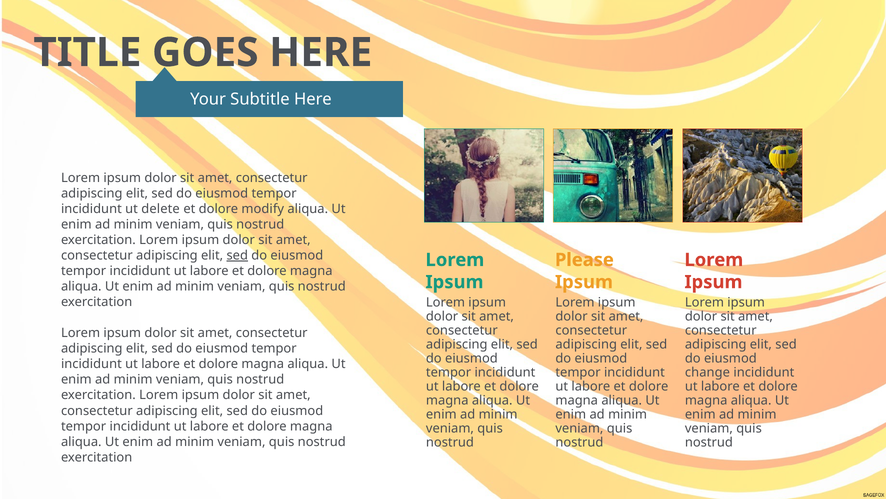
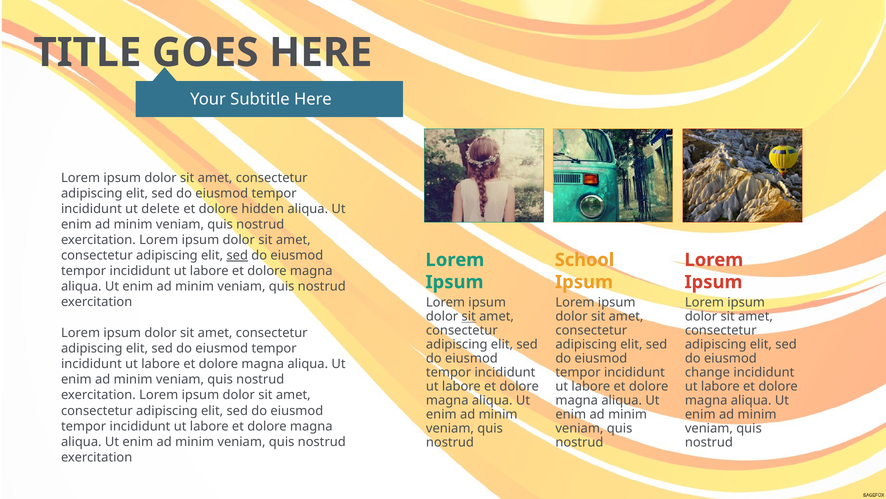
modify: modify -> hidden
Please: Please -> School
sit at (469, 316) underline: none -> present
